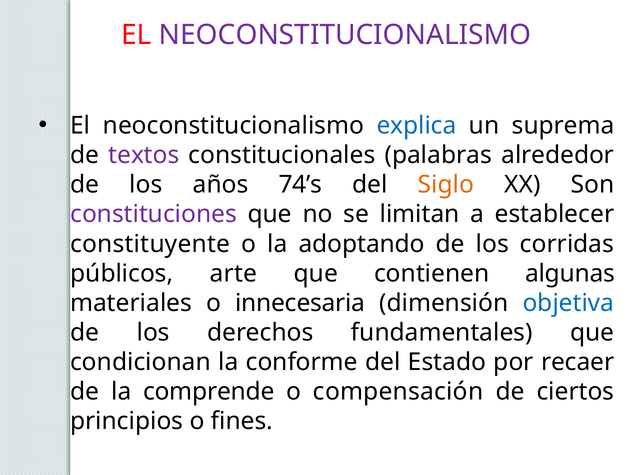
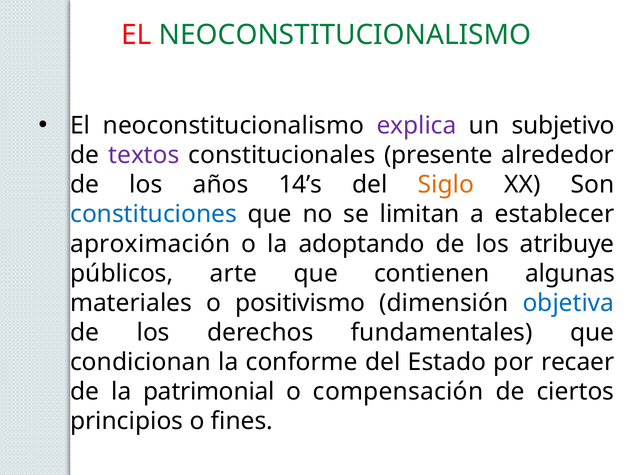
NEOCONSTITUCIONALISMO at (345, 35) colour: purple -> green
explica colour: blue -> purple
suprema: suprema -> subjetivo
palabras: palabras -> presente
74’s: 74’s -> 14’s
constituciones colour: purple -> blue
constituyente: constituyente -> aproximación
corridas: corridas -> atribuye
innecesaria: innecesaria -> positivismo
comprende: comprende -> patrimonial
